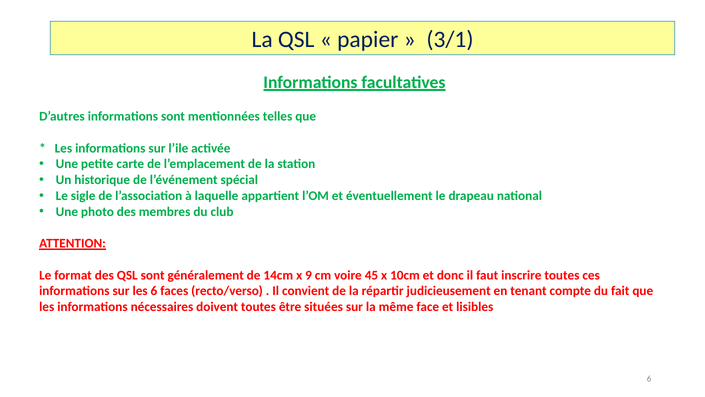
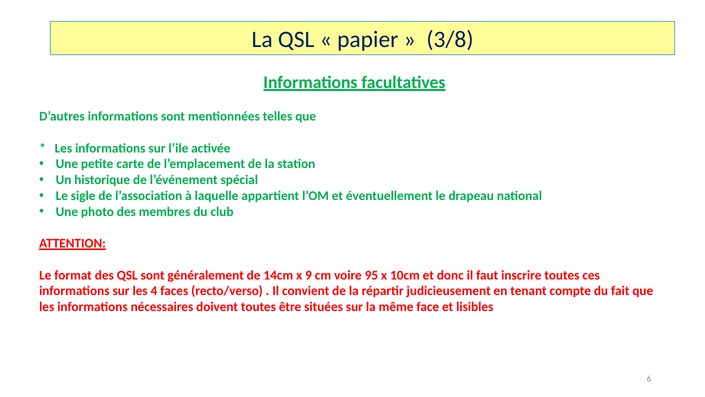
3/1: 3/1 -> 3/8
45: 45 -> 95
les 6: 6 -> 4
